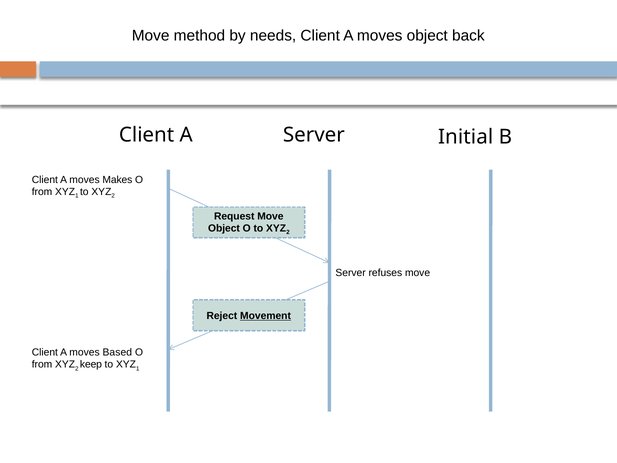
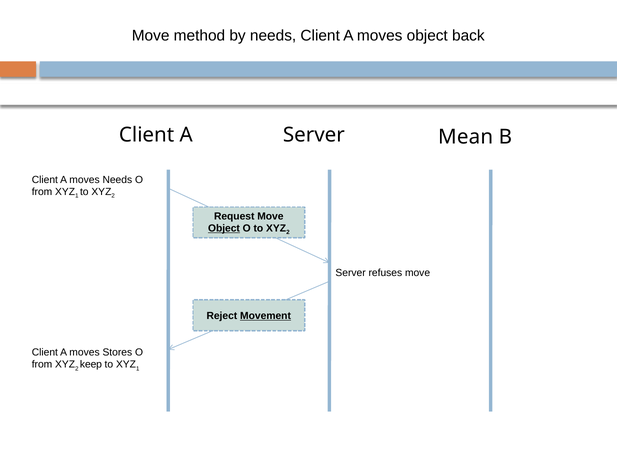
Initial: Initial -> Mean
moves Makes: Makes -> Needs
Object at (224, 228) underline: none -> present
Based: Based -> Stores
